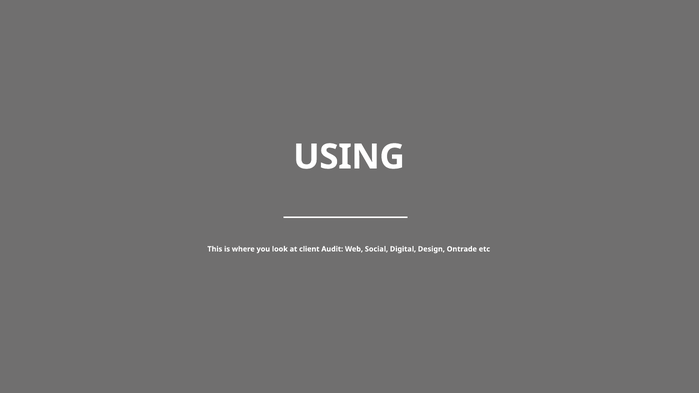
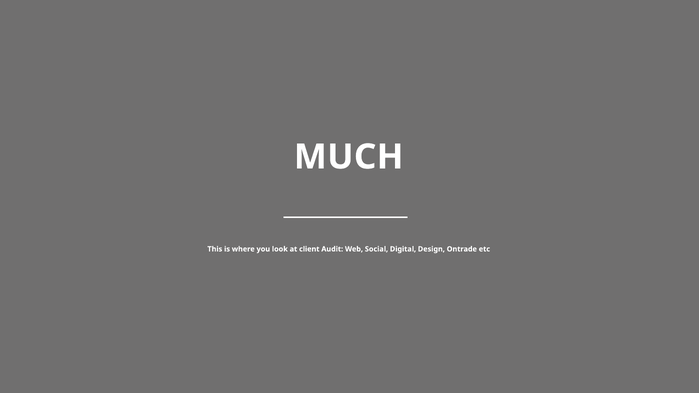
USING: USING -> MUCH
